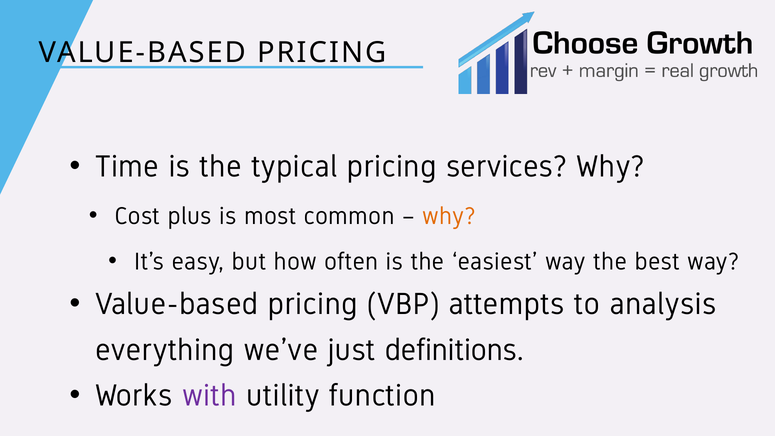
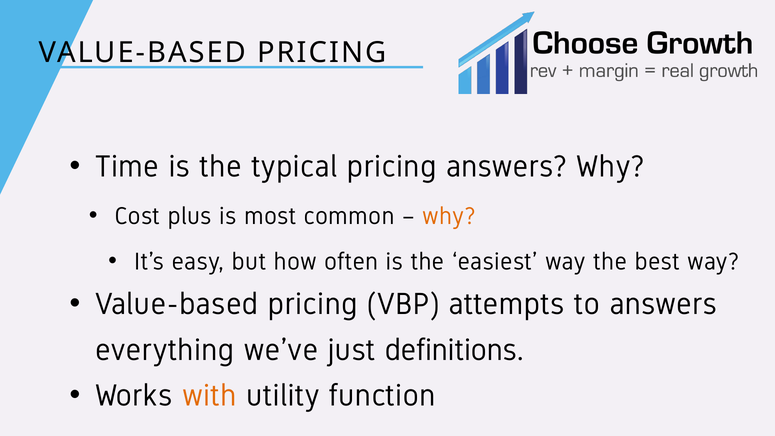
pricing services: services -> answers
to analysis: analysis -> answers
with colour: purple -> orange
